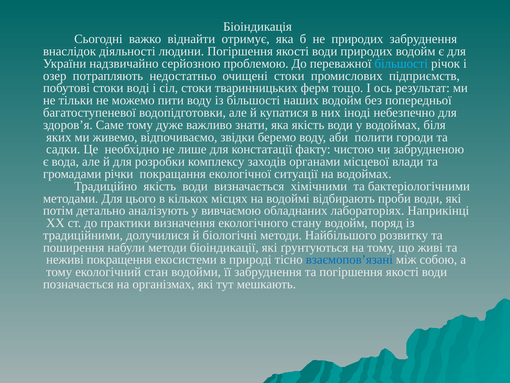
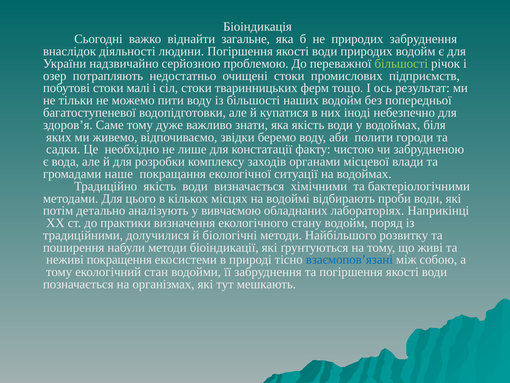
отримує: отримує -> загальне
більшості at (401, 63) colour: light blue -> light green
воді: воді -> малі
річки: річки -> наше
